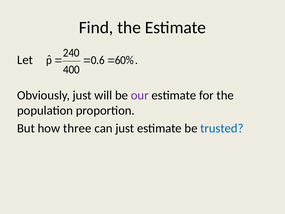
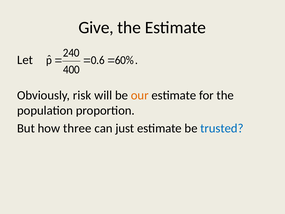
Find: Find -> Give
Obviously just: just -> risk
our colour: purple -> orange
